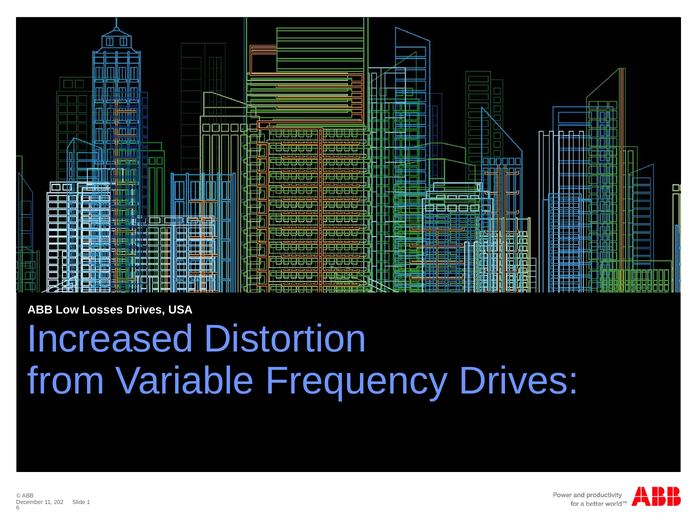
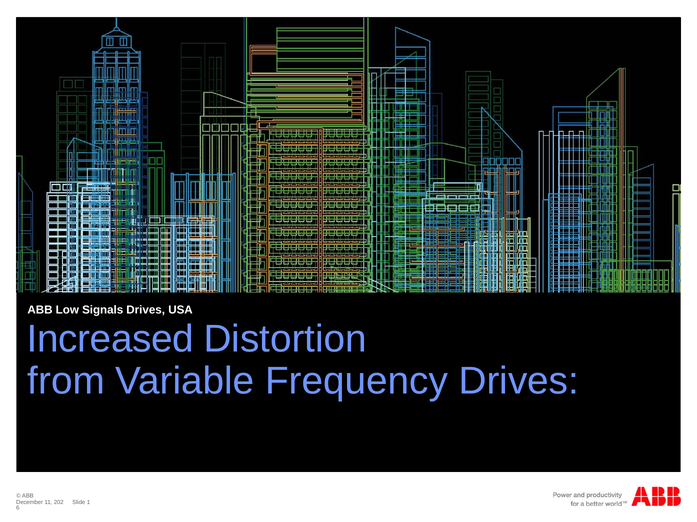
Losses: Losses -> Signals
